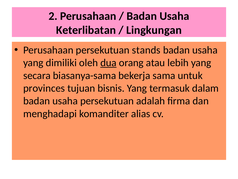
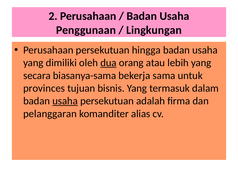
Keterlibatan: Keterlibatan -> Penggunaan
stands: stands -> hingga
usaha at (65, 101) underline: none -> present
menghadapi: menghadapi -> pelanggaran
